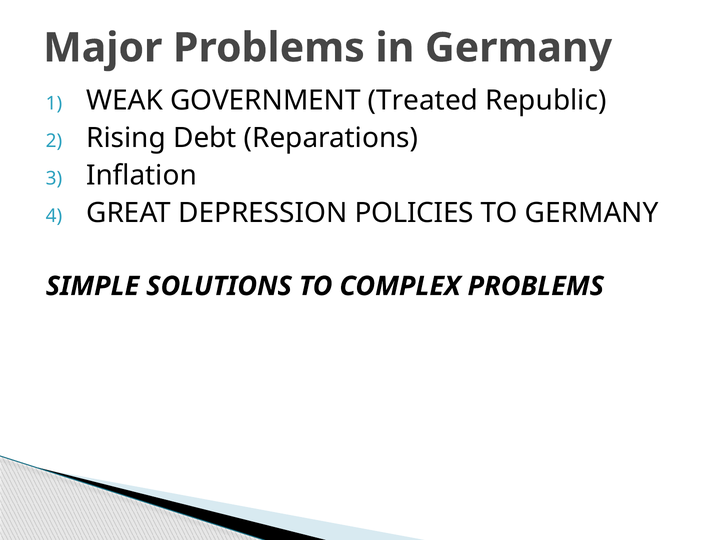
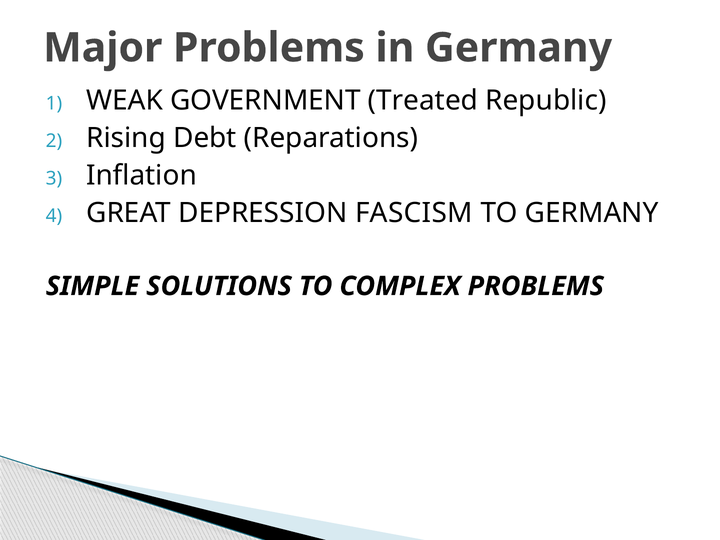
POLICIES: POLICIES -> FASCISM
